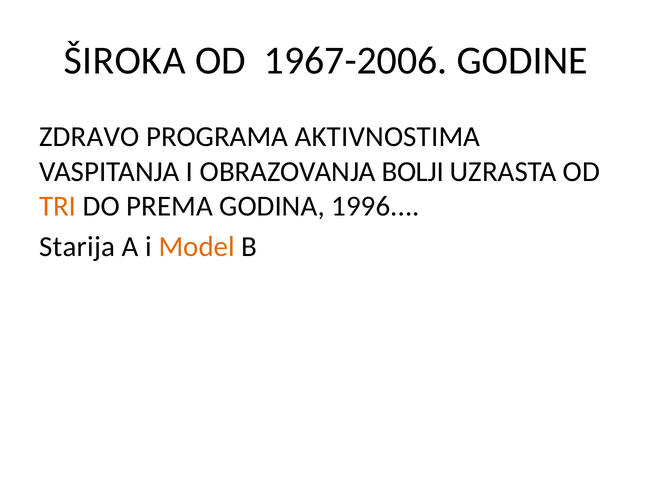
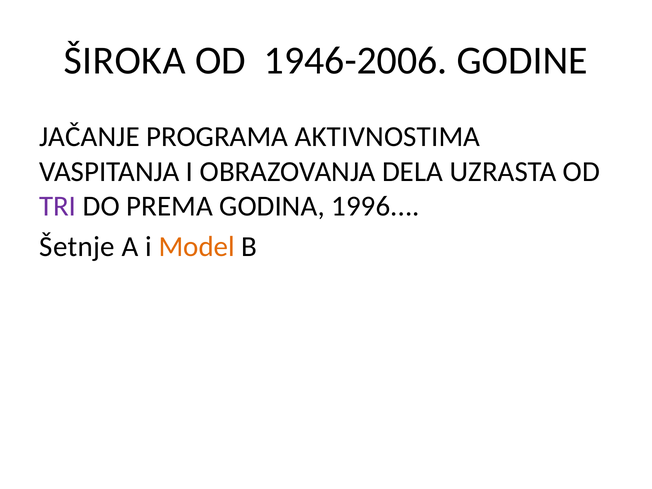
1967-2006: 1967-2006 -> 1946-2006
ZDRAVO: ZDRAVO -> JAČANJE
BOLJI: BOLJI -> DELA
TRI colour: orange -> purple
Starija: Starija -> Šetnje
